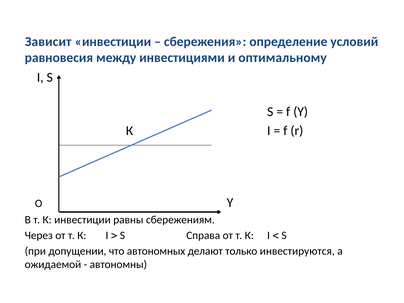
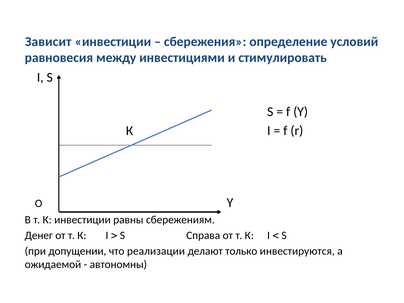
оптимальному: оптимальному -> стимулировать
Через: Через -> Денег
автономных: автономных -> реализации
